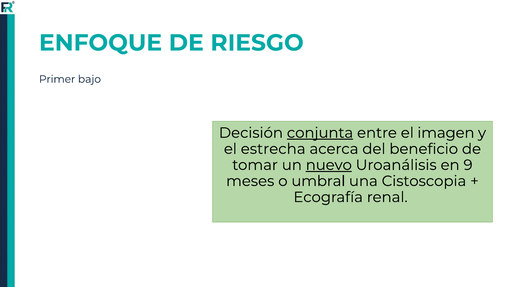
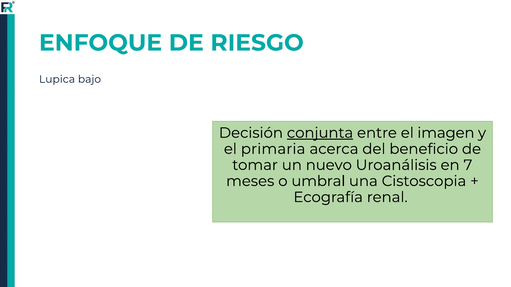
Primer: Primer -> Lupica
estrecha: estrecha -> primaria
nuevo underline: present -> none
9: 9 -> 7
